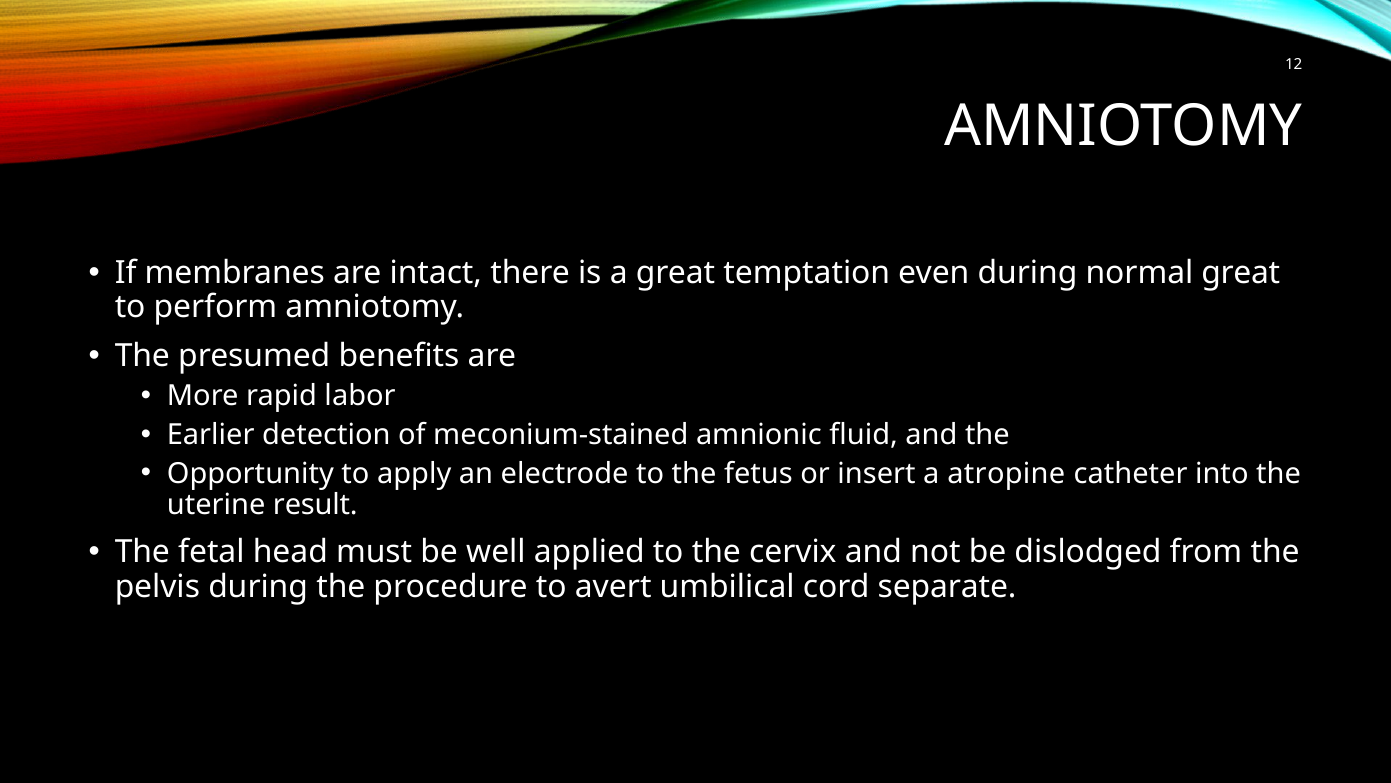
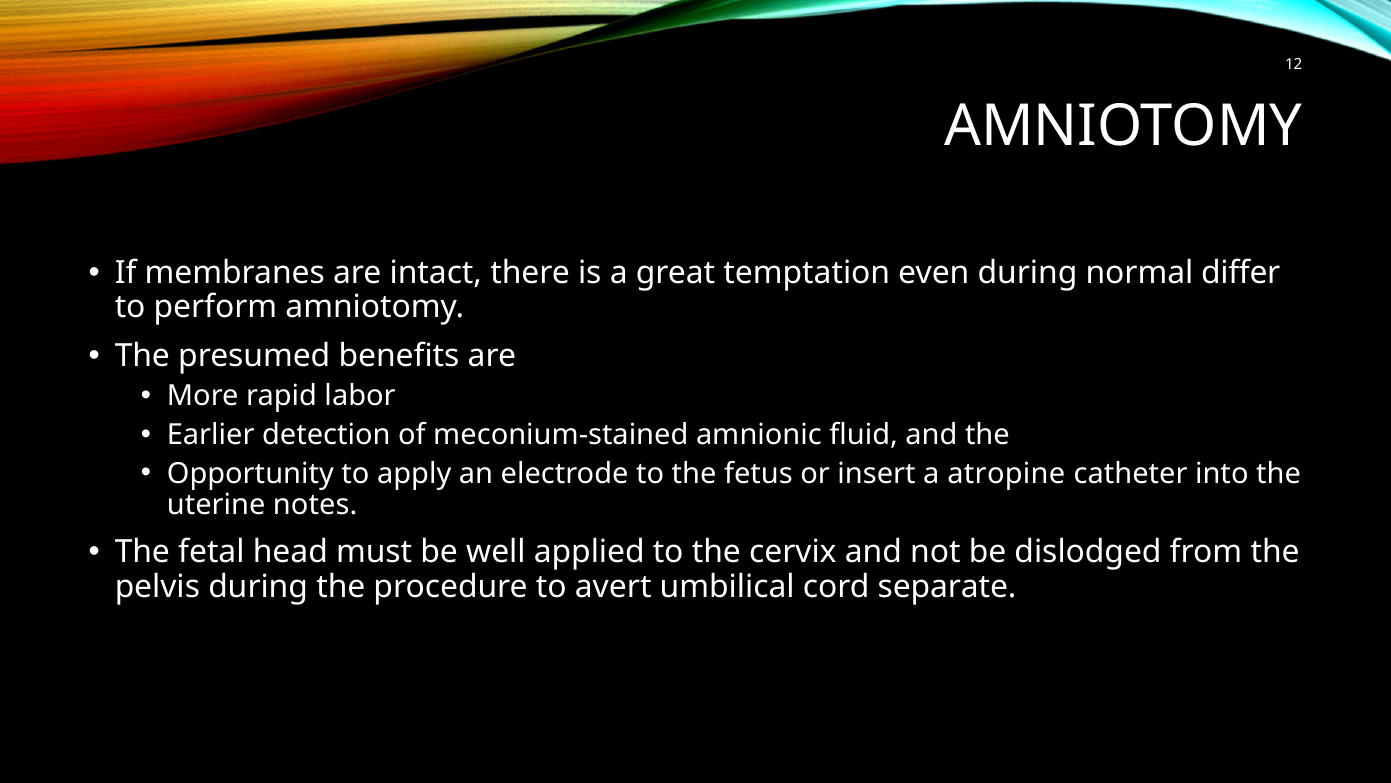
normal great: great -> differ
result: result -> notes
